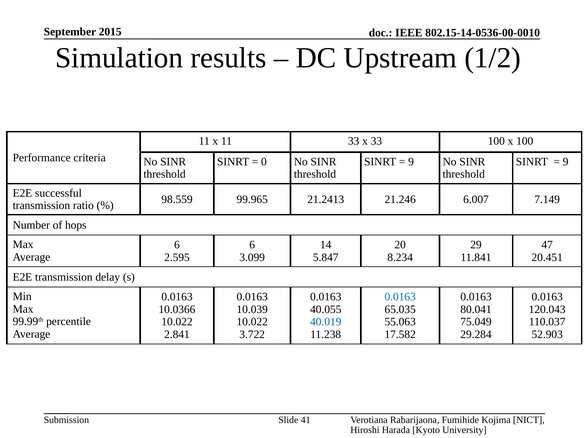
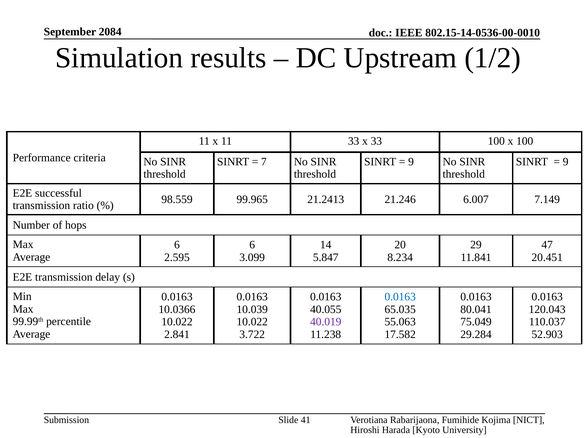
2015: 2015 -> 2084
0: 0 -> 7
40.019 colour: blue -> purple
